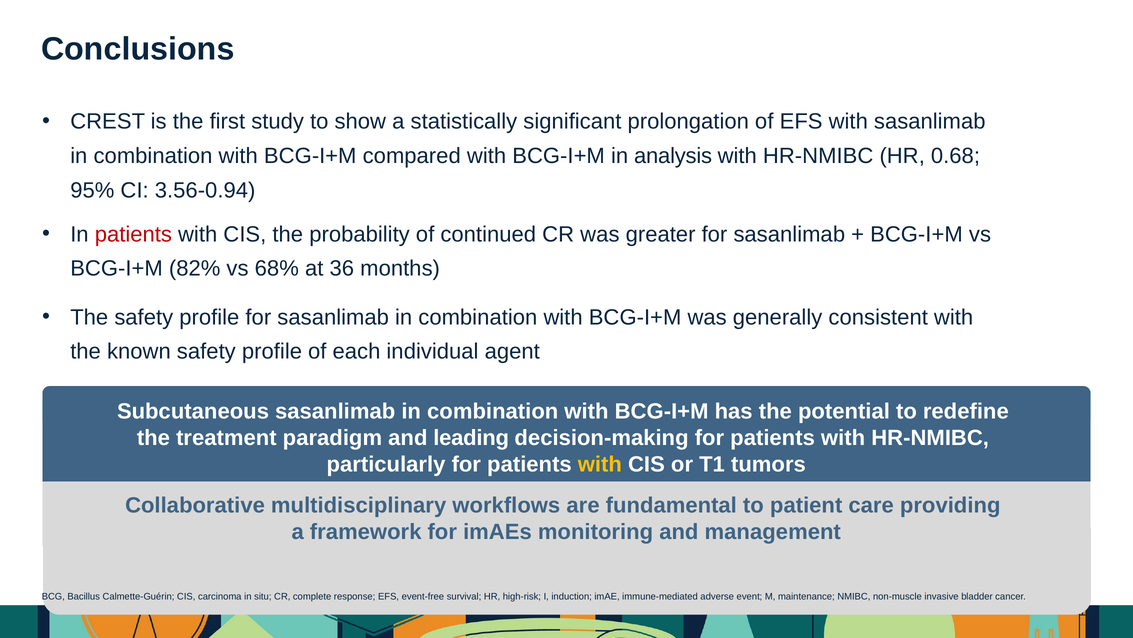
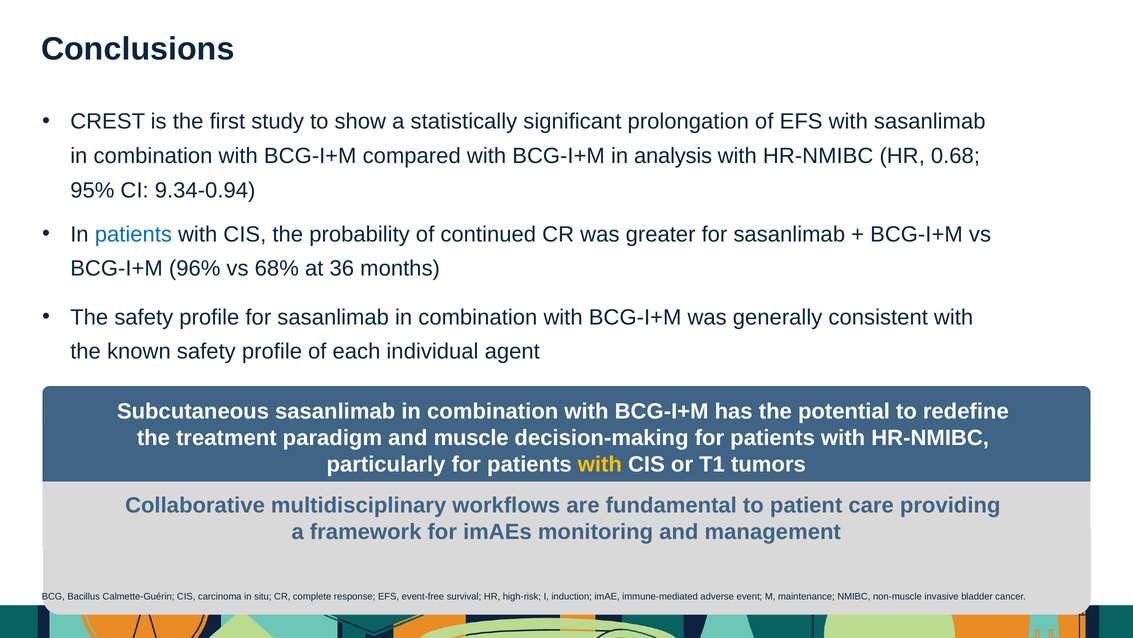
3.56-0.94: 3.56-0.94 -> 9.34-0.94
patients at (133, 234) colour: red -> blue
82%: 82% -> 96%
leading: leading -> muscle
